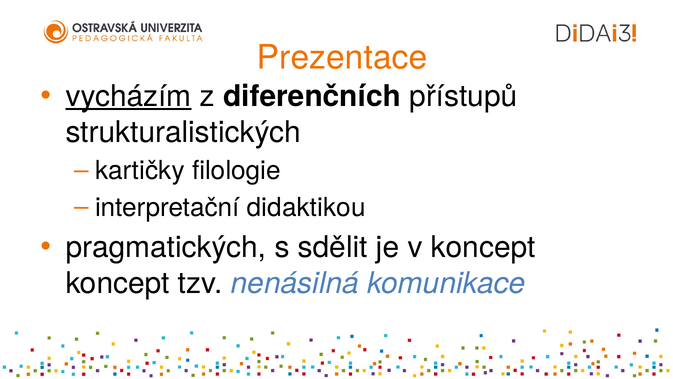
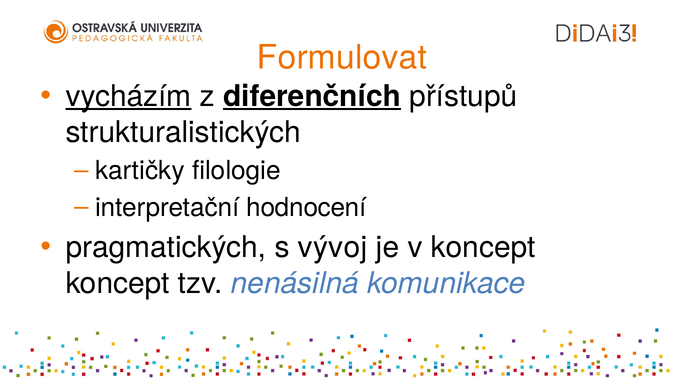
Prezentace: Prezentace -> Formulovat
diferenčních underline: none -> present
didaktikou: didaktikou -> hodnocení
sdělit: sdělit -> vývoj
